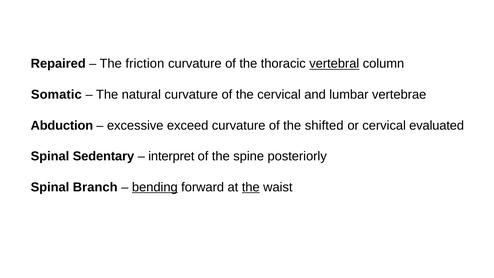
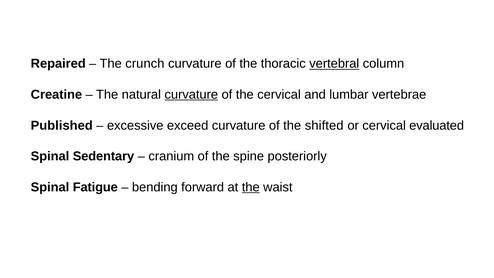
friction: friction -> crunch
Somatic: Somatic -> Creatine
curvature at (191, 95) underline: none -> present
Abduction: Abduction -> Published
interpret: interpret -> cranium
Branch: Branch -> Fatigue
bending underline: present -> none
